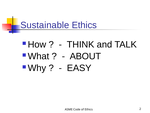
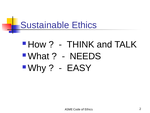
ABOUT: ABOUT -> NEEDS
